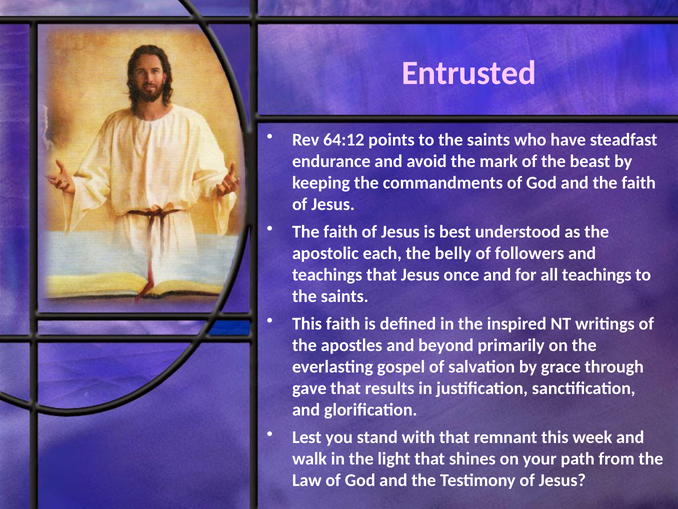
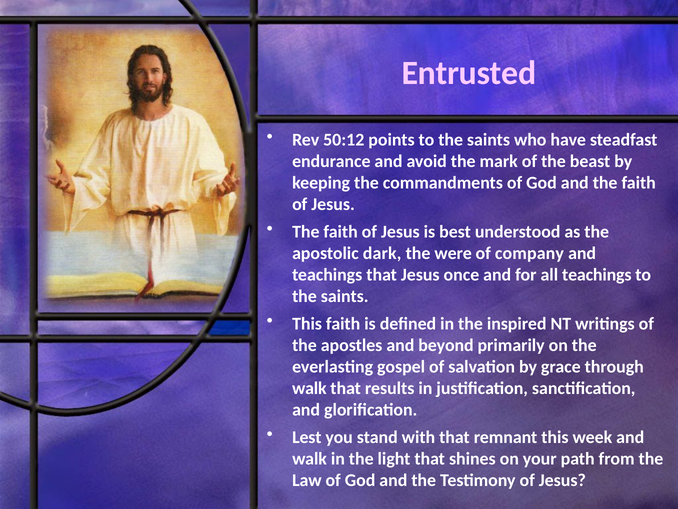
64:12: 64:12 -> 50:12
each: each -> dark
belly: belly -> were
followers: followers -> company
gave at (309, 388): gave -> walk
